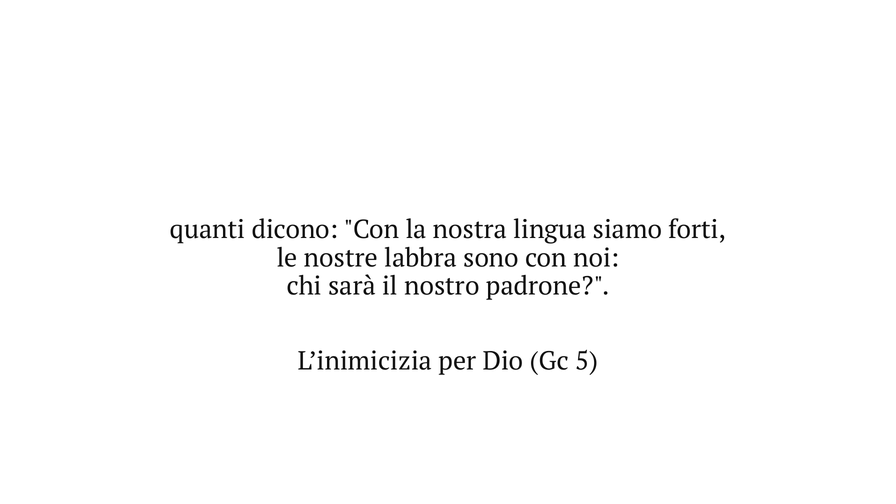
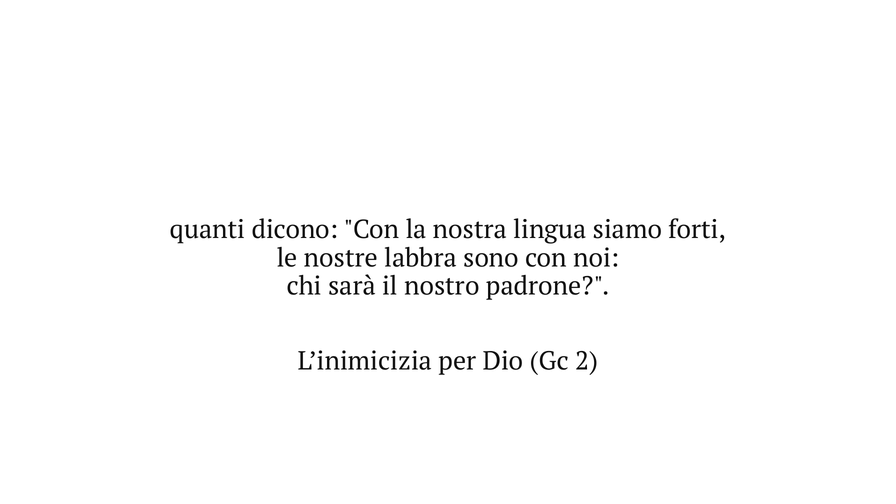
5: 5 -> 2
